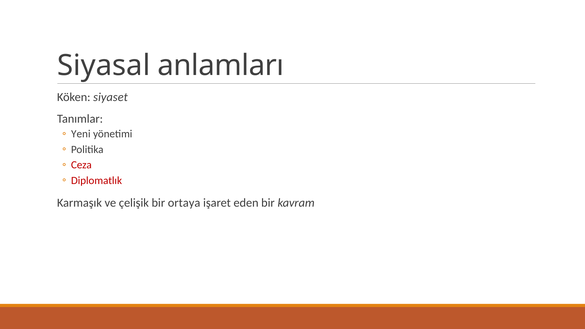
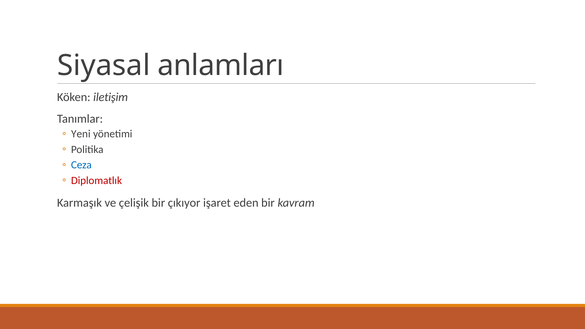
siyaset: siyaset -> iletişim
Ceza colour: red -> blue
ortaya: ortaya -> çıkıyor
